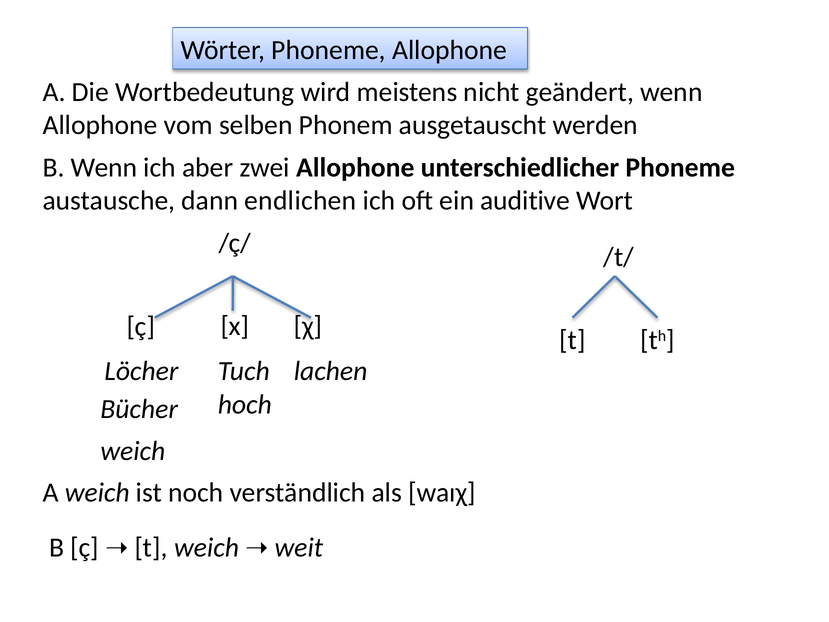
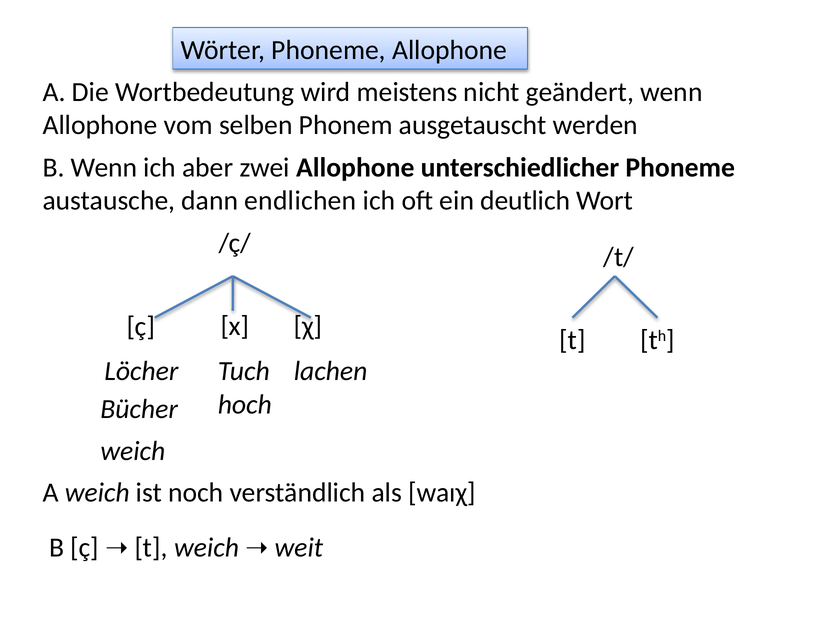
auditive: auditive -> deutlich
